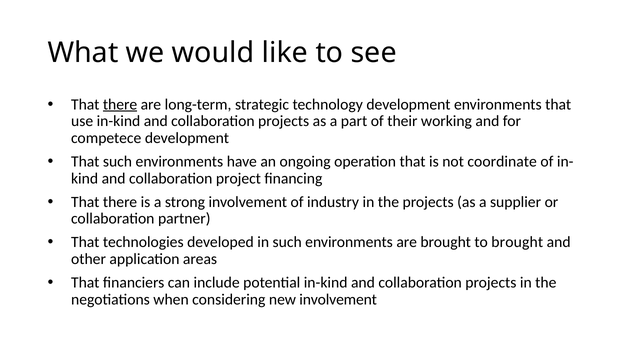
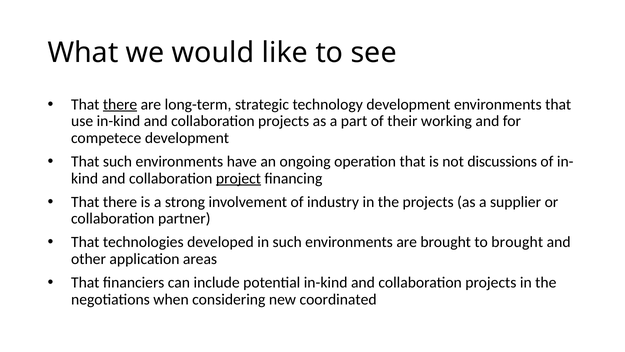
coordinate: coordinate -> discussions
project underline: none -> present
new involvement: involvement -> coordinated
